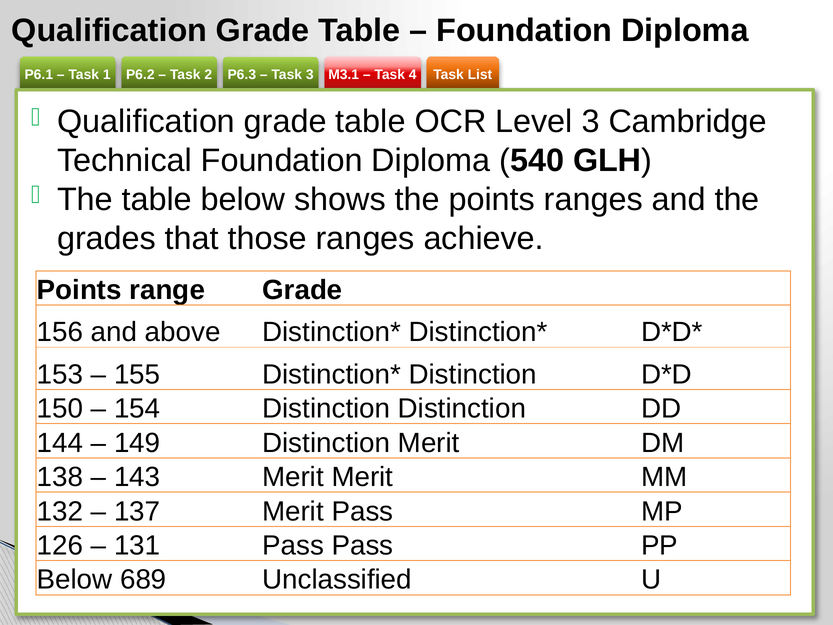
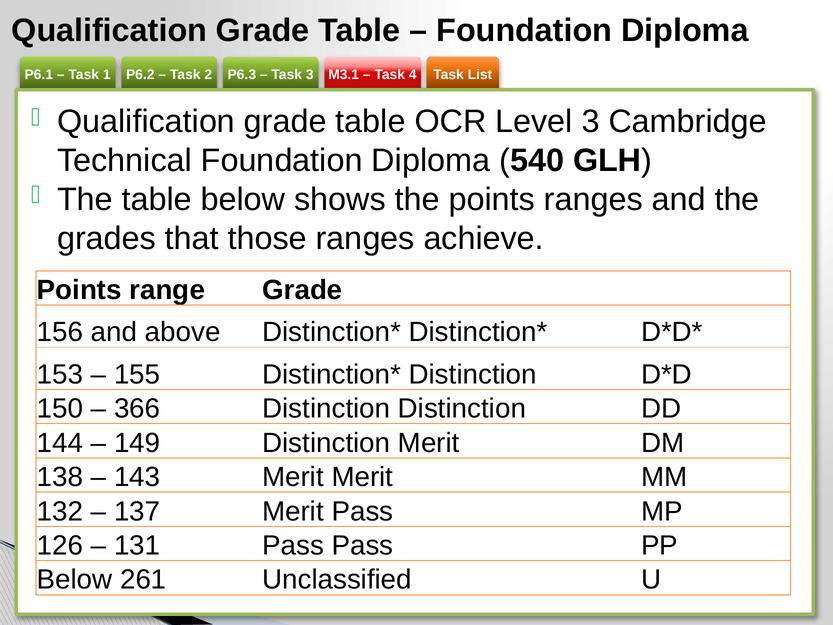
154: 154 -> 366
689: 689 -> 261
